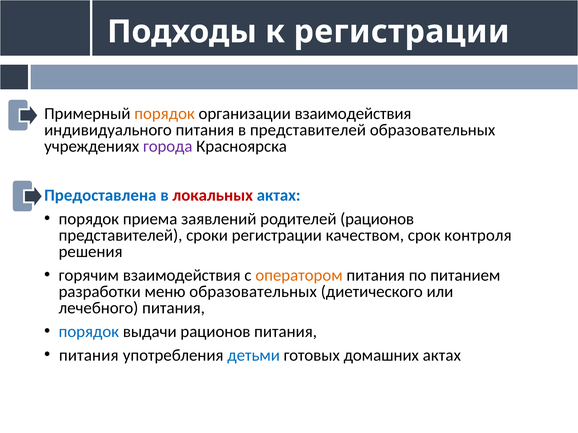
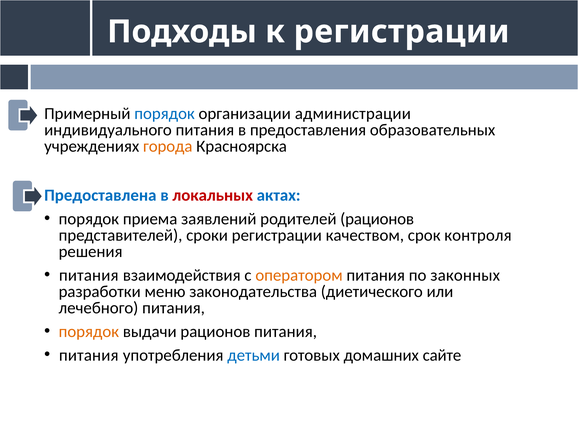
порядок at (165, 114) colour: orange -> blue
организации взаимодействия: взаимодействия -> администрации
в представителей: представителей -> предоставления
города colour: purple -> orange
горячим at (89, 276): горячим -> питания
питанием: питанием -> законных
меню образовательных: образовательных -> законодательства
порядок at (89, 332) colour: blue -> orange
домашних актах: актах -> сайте
